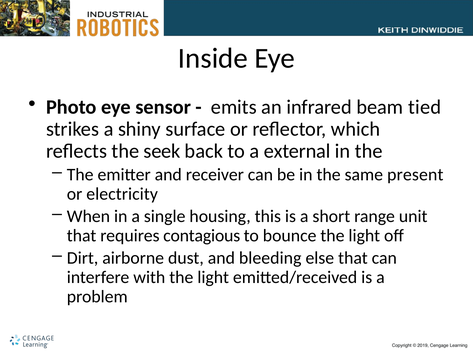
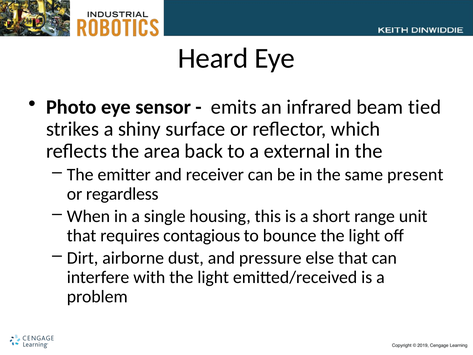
Inside: Inside -> Heard
seek: seek -> area
electricity: electricity -> regardless
bleeding: bleeding -> pressure
